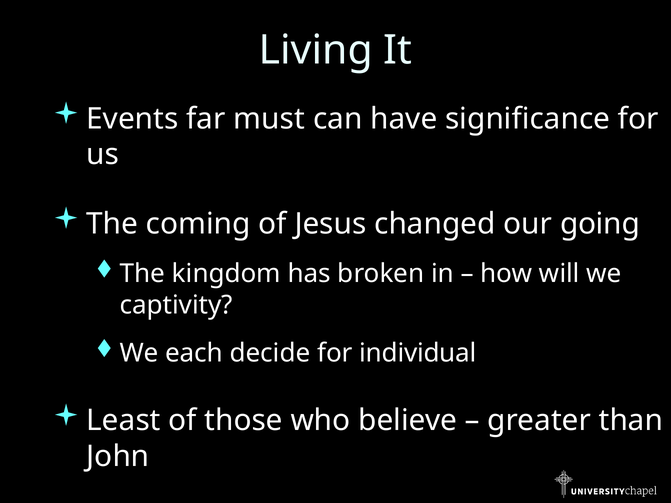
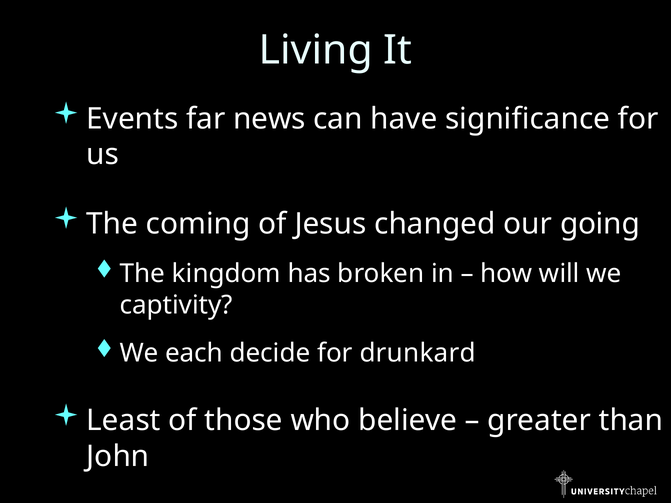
must: must -> news
individual: individual -> drunkard
